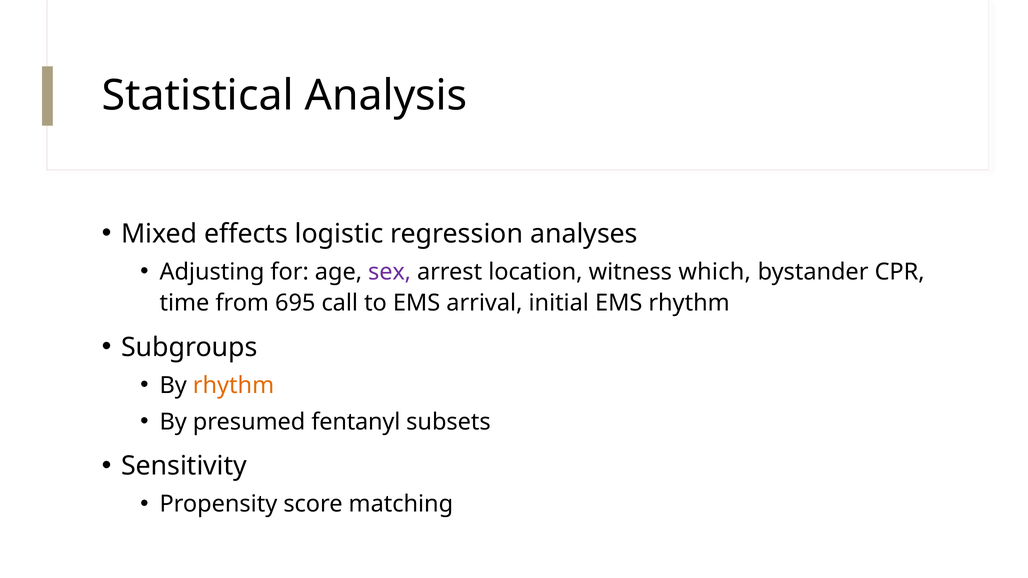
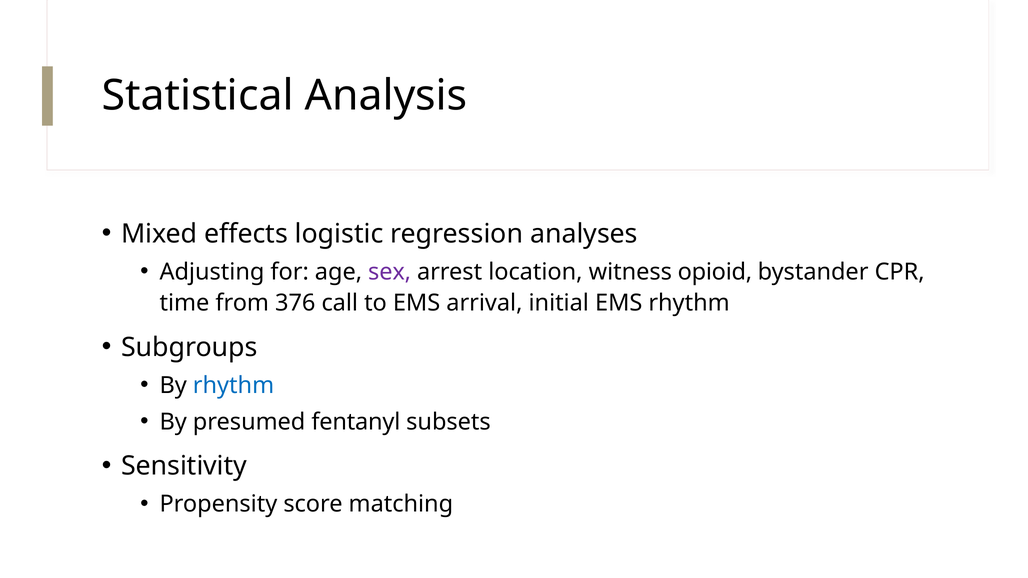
which: which -> opioid
695: 695 -> 376
rhythm at (234, 386) colour: orange -> blue
